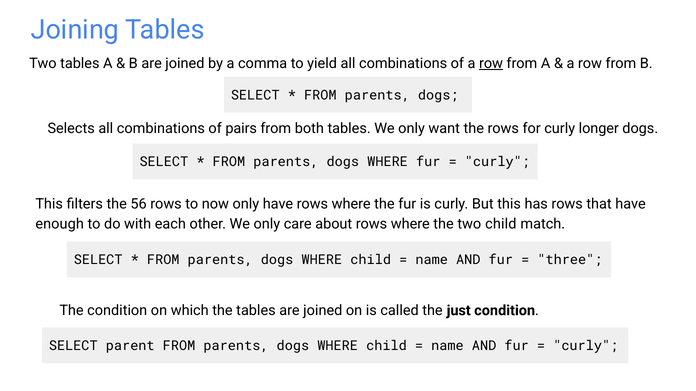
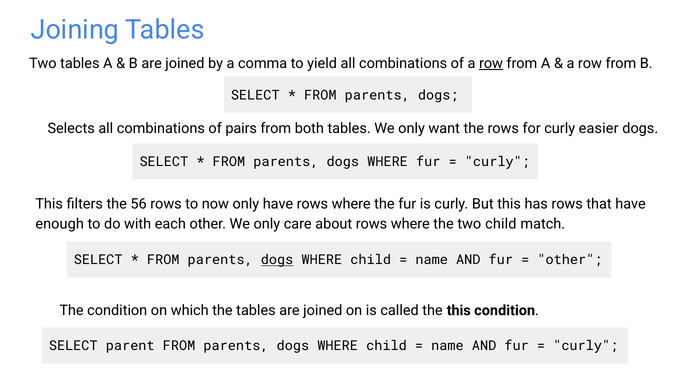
longer: longer -> easier
dogs at (277, 260) underline: none -> present
three at (570, 260): three -> other
the just: just -> this
